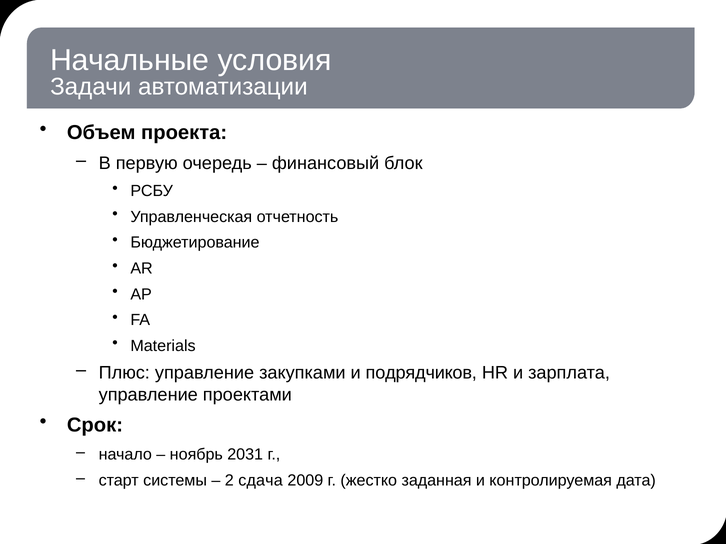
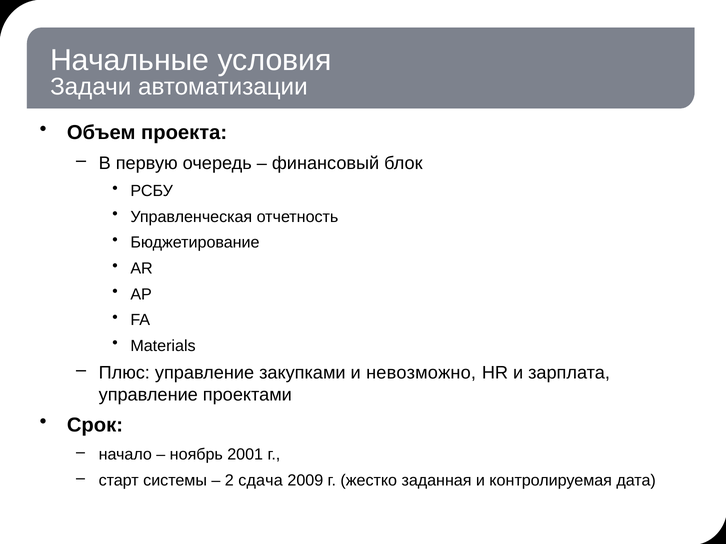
подрядчиков: подрядчиков -> невозможно
2031: 2031 -> 2001
